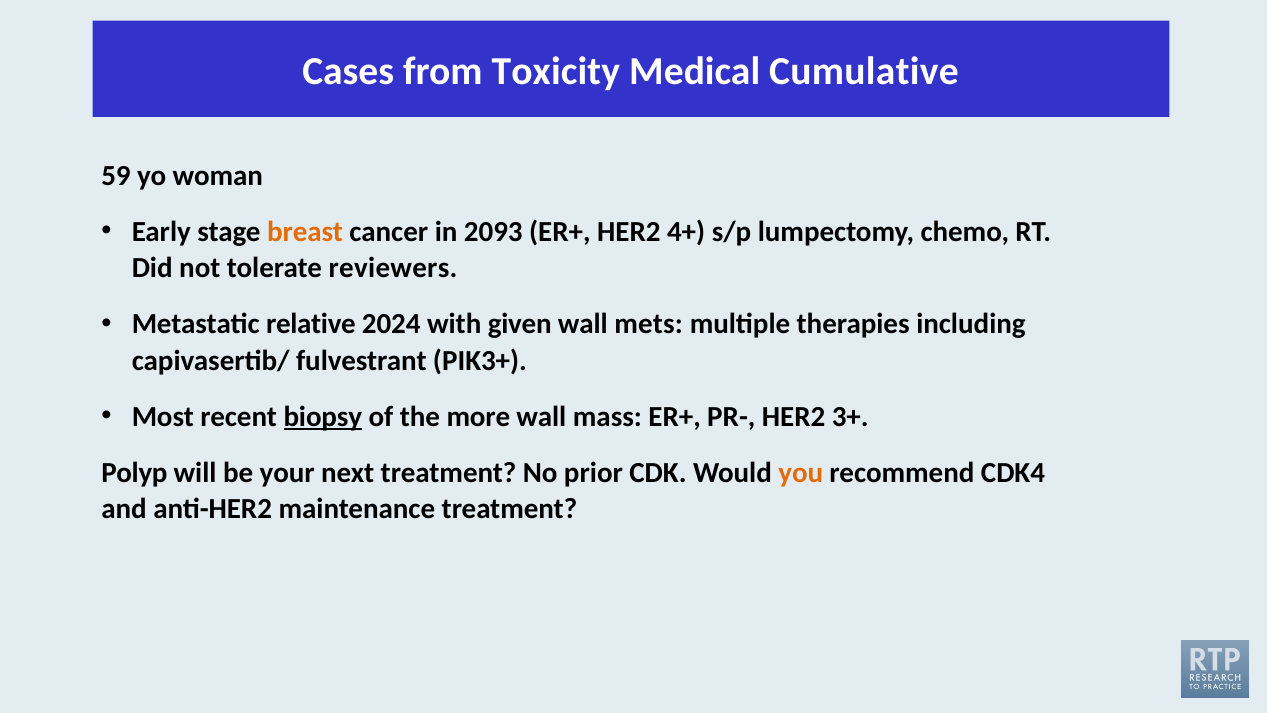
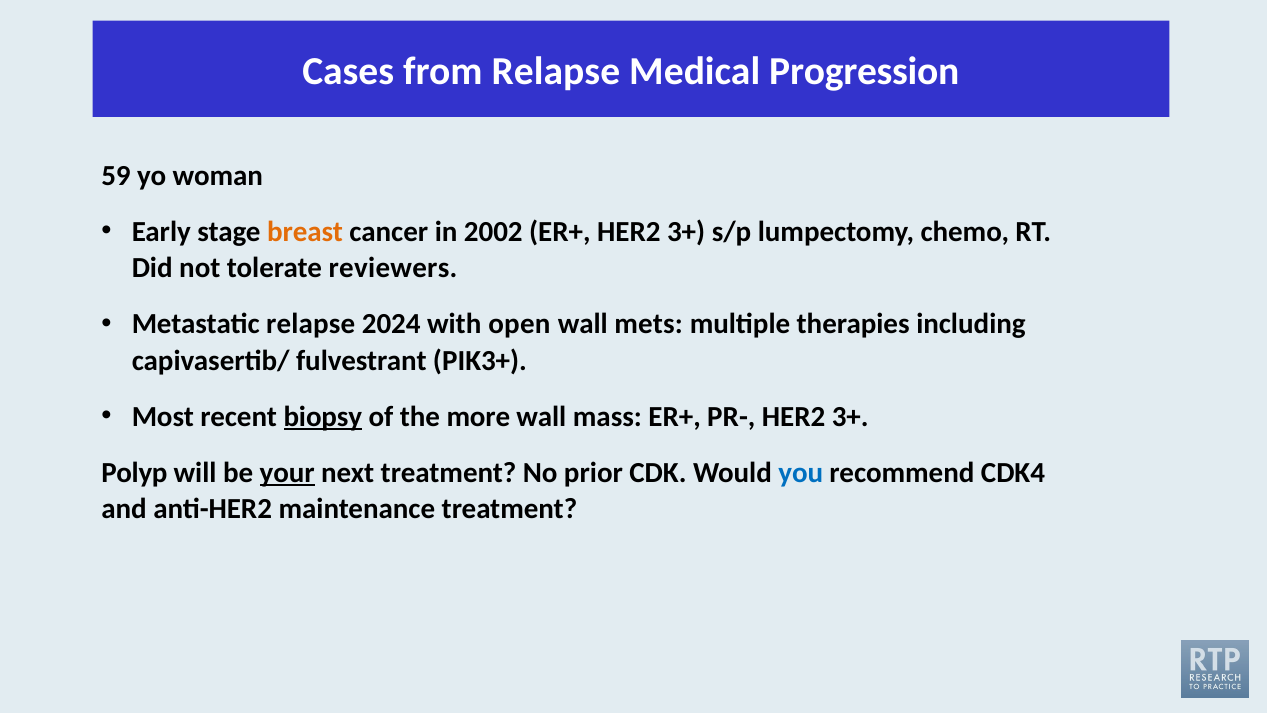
from Toxicity: Toxicity -> Relapse
Cumulative: Cumulative -> Progression
2093: 2093 -> 2002
ER+ HER2 4+: 4+ -> 3+
Metastatic relative: relative -> relapse
given: given -> open
your underline: none -> present
you colour: orange -> blue
